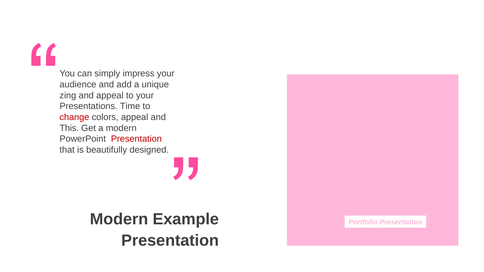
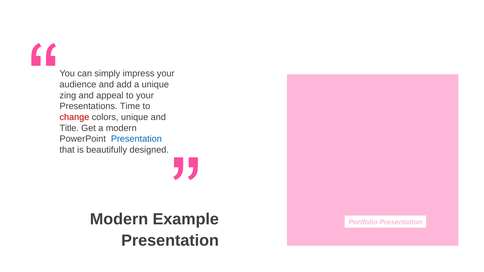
colors appeal: appeal -> unique
This: This -> Title
Presentation at (136, 139) colour: red -> blue
